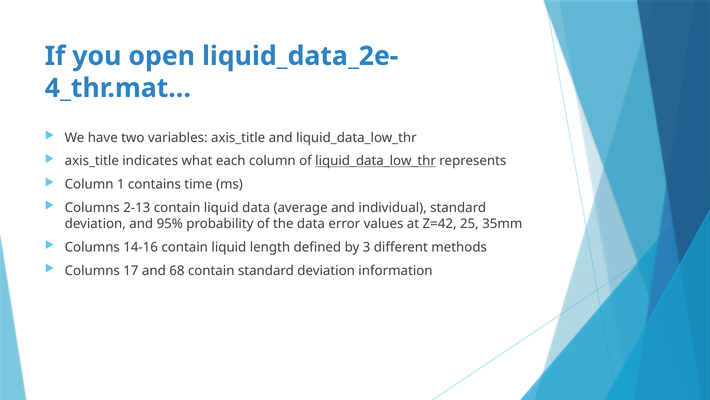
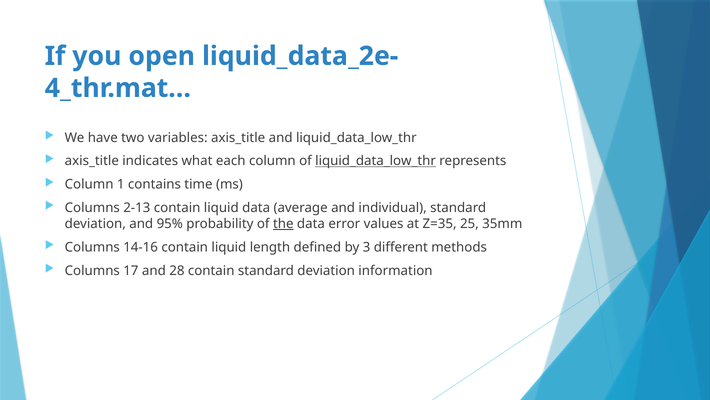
the underline: none -> present
Z=42: Z=42 -> Z=35
68: 68 -> 28
